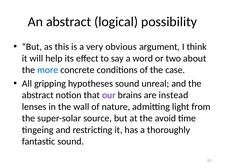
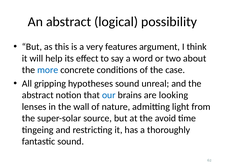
obvious: obvious -> features
our colour: purple -> blue
instead: instead -> looking
